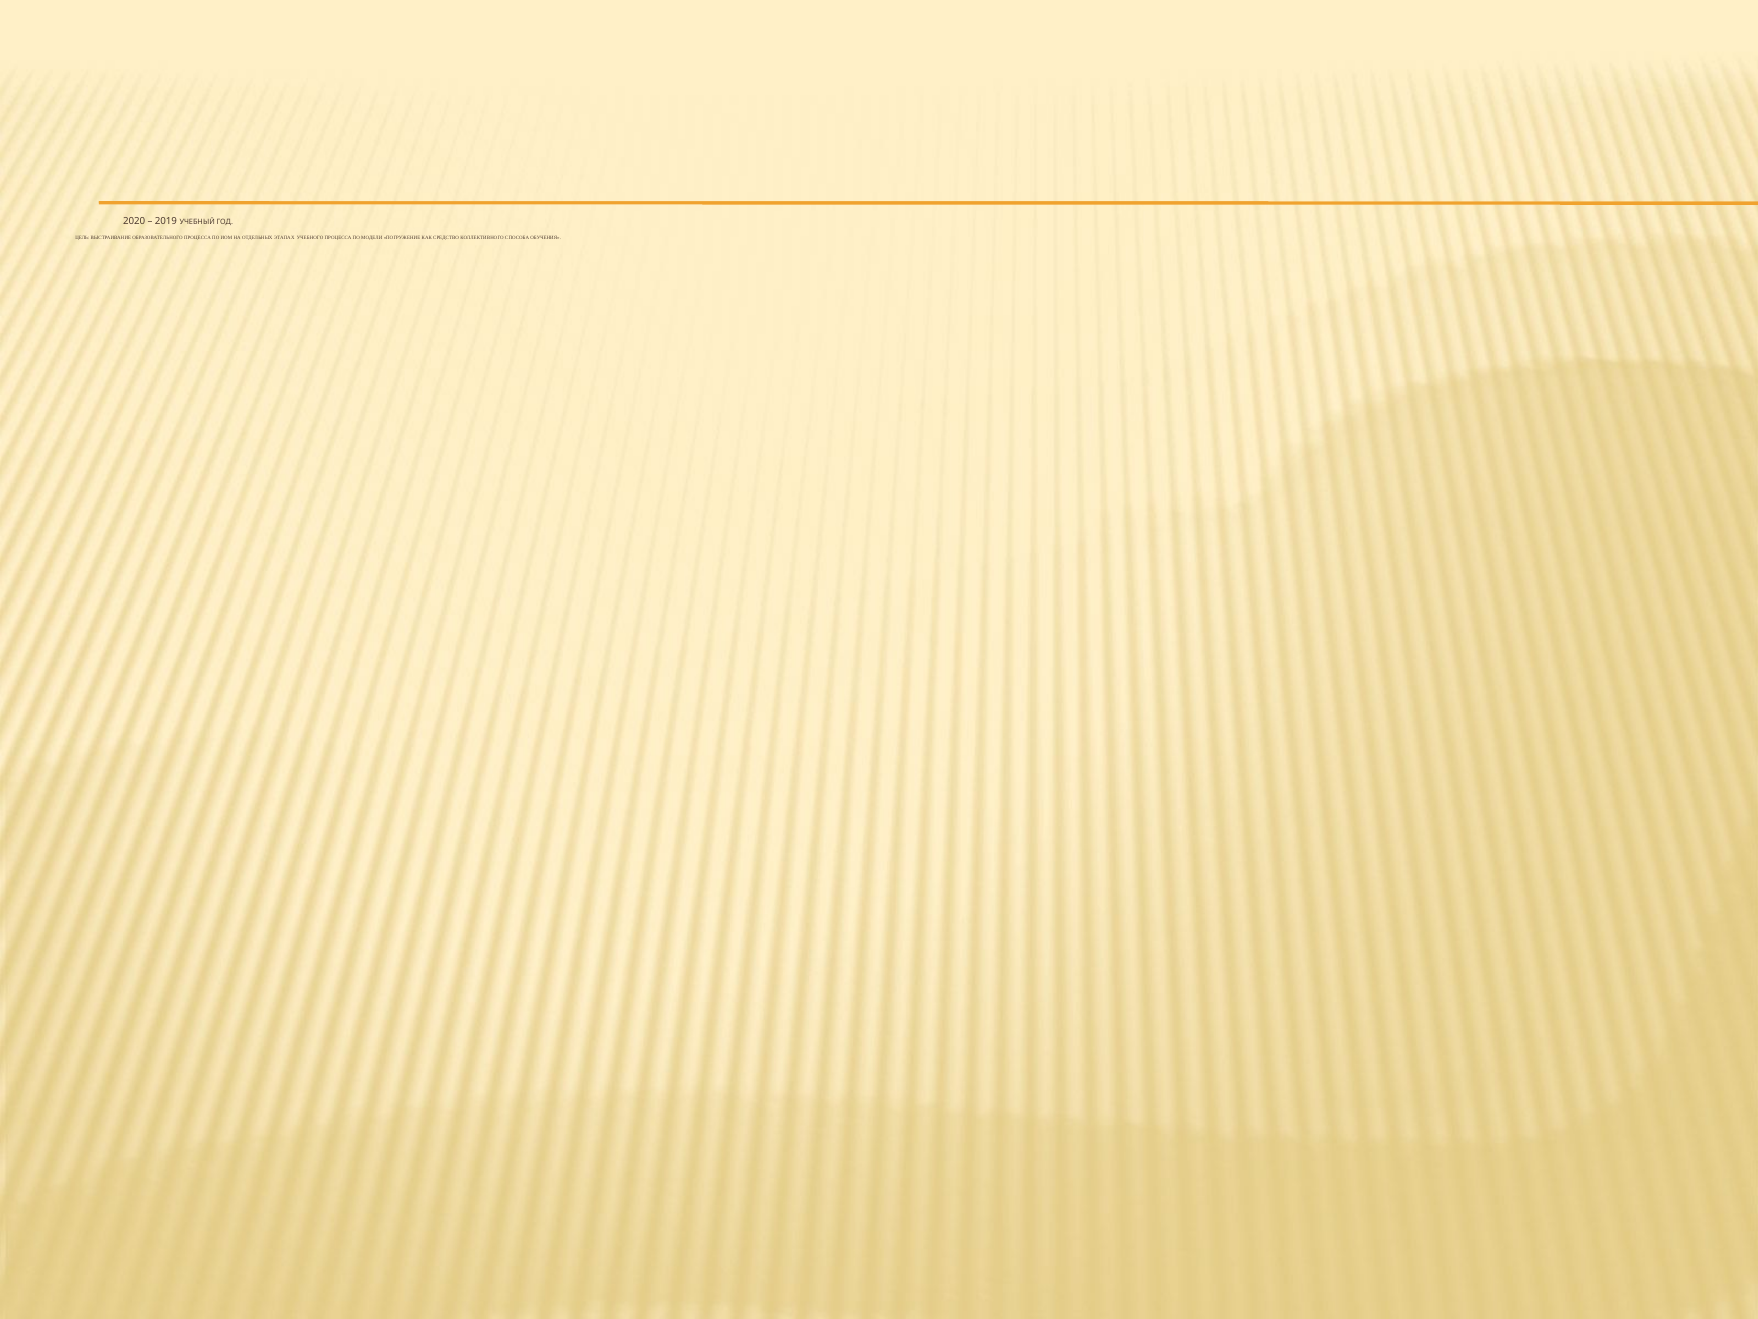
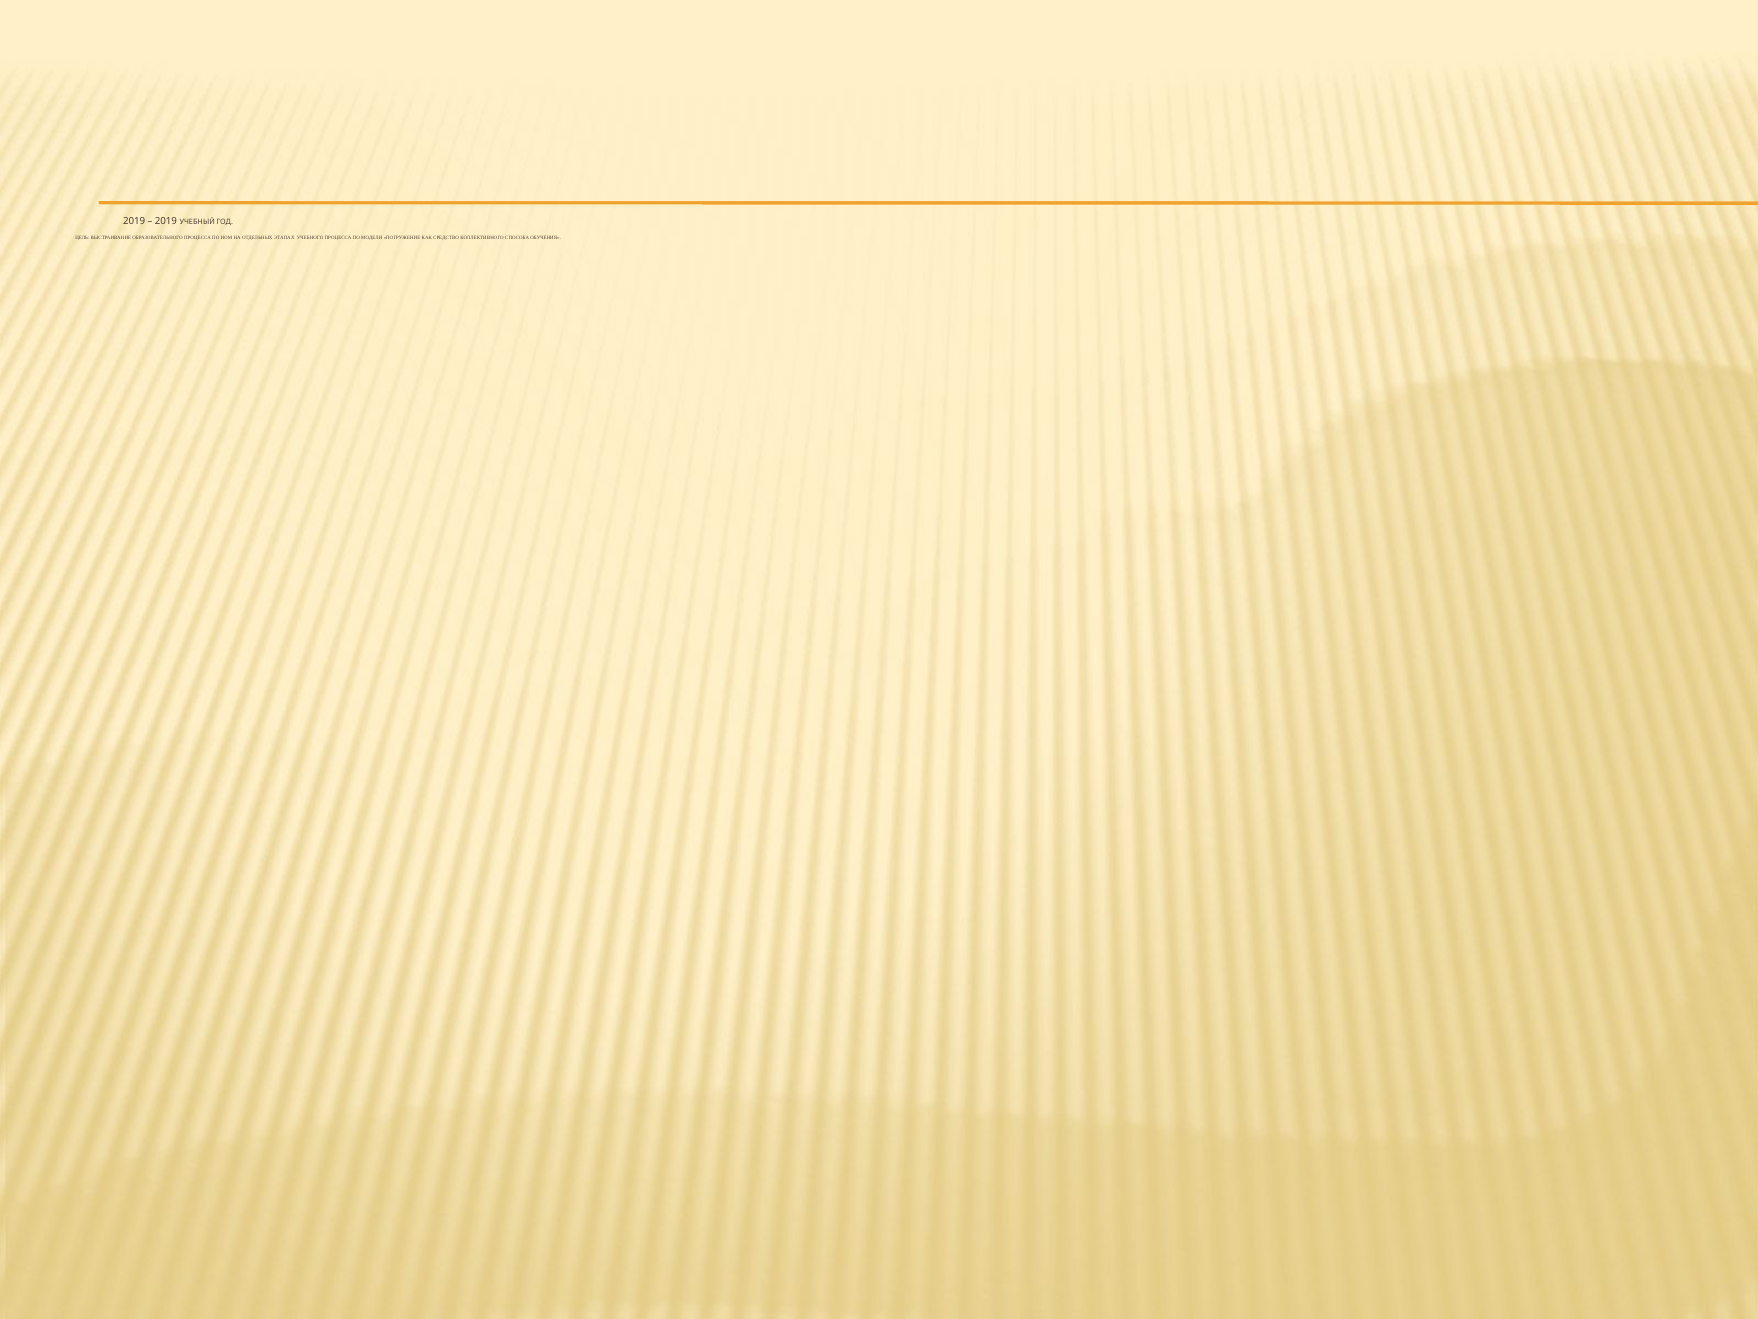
2020 at (134, 221): 2020 -> 2019
